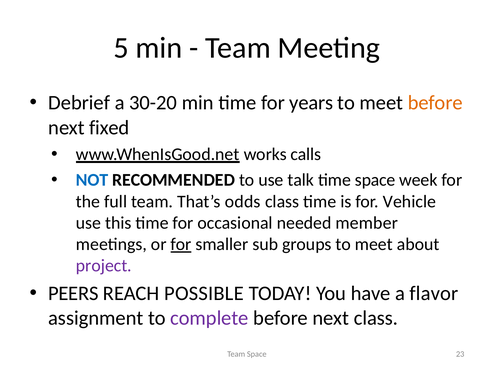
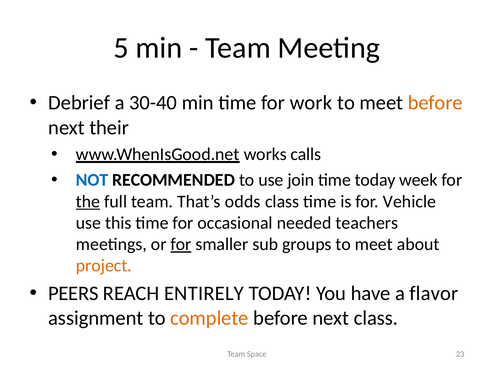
30-20: 30-20 -> 30-40
years: years -> work
fixed: fixed -> their
talk: talk -> join
time space: space -> today
the underline: none -> present
member: member -> teachers
project colour: purple -> orange
POSSIBLE: POSSIBLE -> ENTIRELY
complete colour: purple -> orange
